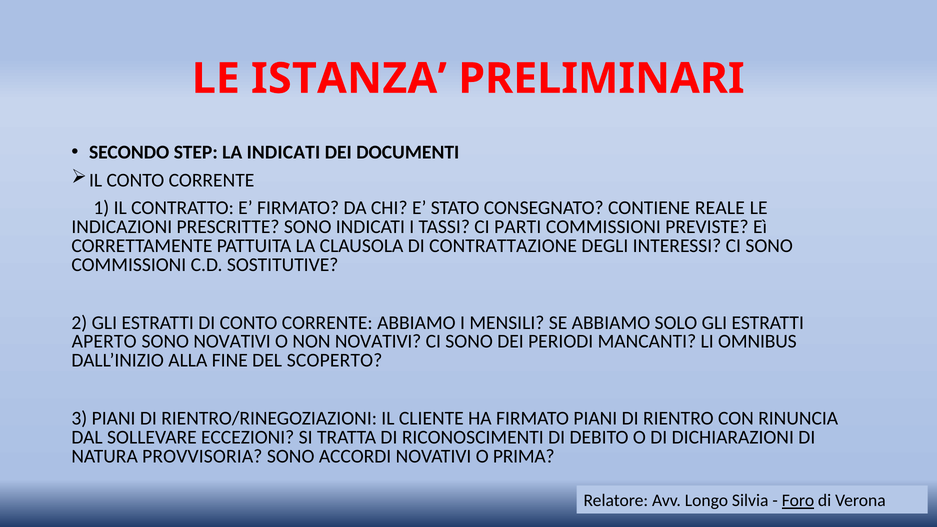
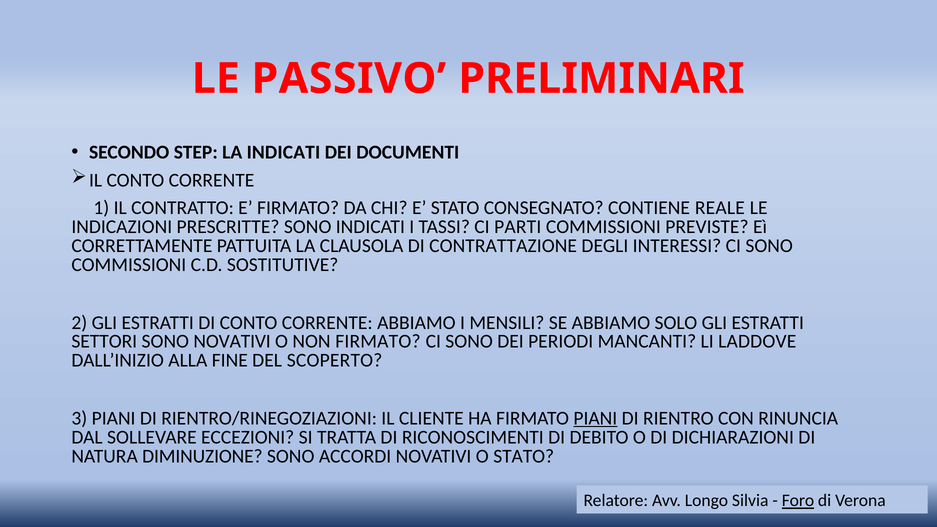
ISTANZA: ISTANZA -> PASSIVO
APERTO: APERTO -> SETTORI
NON NOVATIVI: NOVATIVI -> FIRMATO
OMNIBUS: OMNIBUS -> LADDOVE
PIANI at (595, 418) underline: none -> present
PROVVISORIA: PROVVISORIA -> DIMINUZIONE
O PRIMA: PRIMA -> STATO
